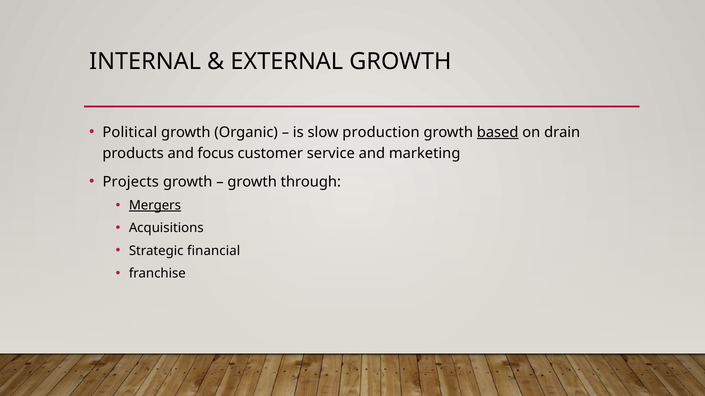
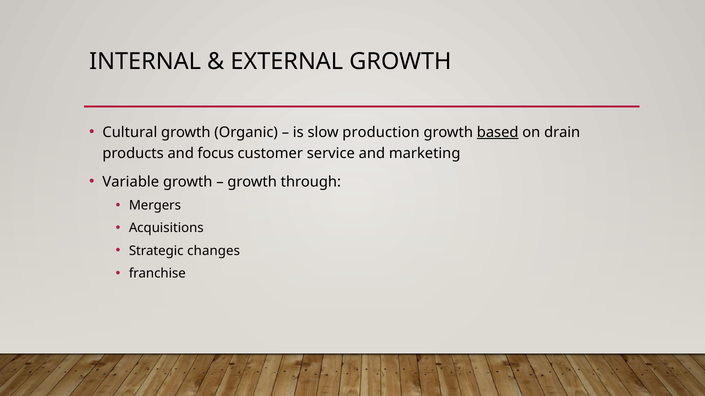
Political: Political -> Cultural
Projects: Projects -> Variable
Mergers underline: present -> none
financial: financial -> changes
